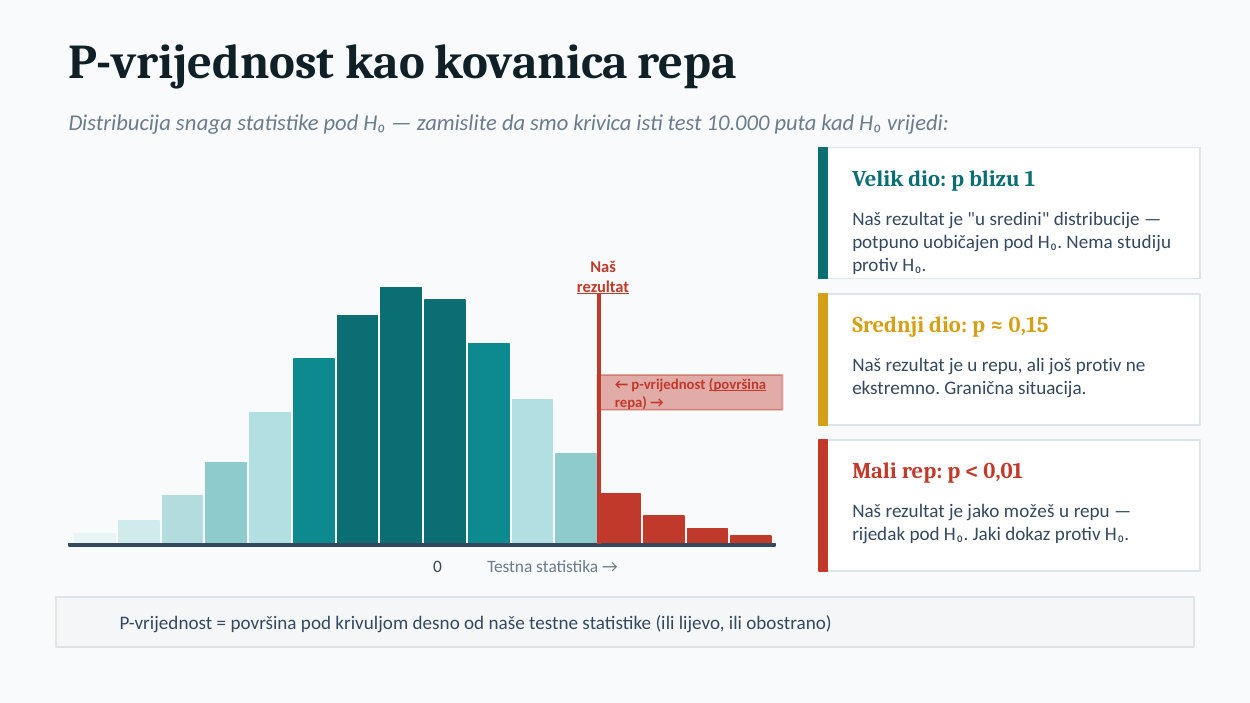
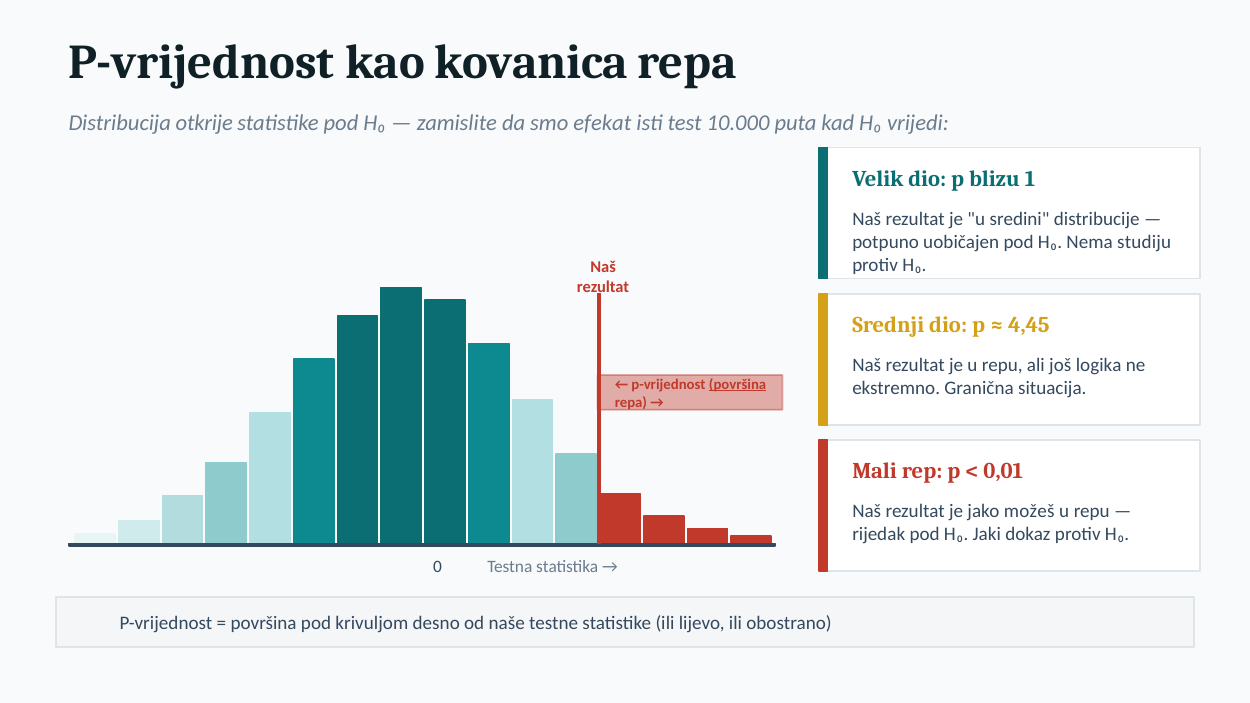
snaga: snaga -> otkrije
krivica: krivica -> efekat
rezultat at (603, 287) underline: present -> none
0,15: 0,15 -> 4,45
još protiv: protiv -> logika
